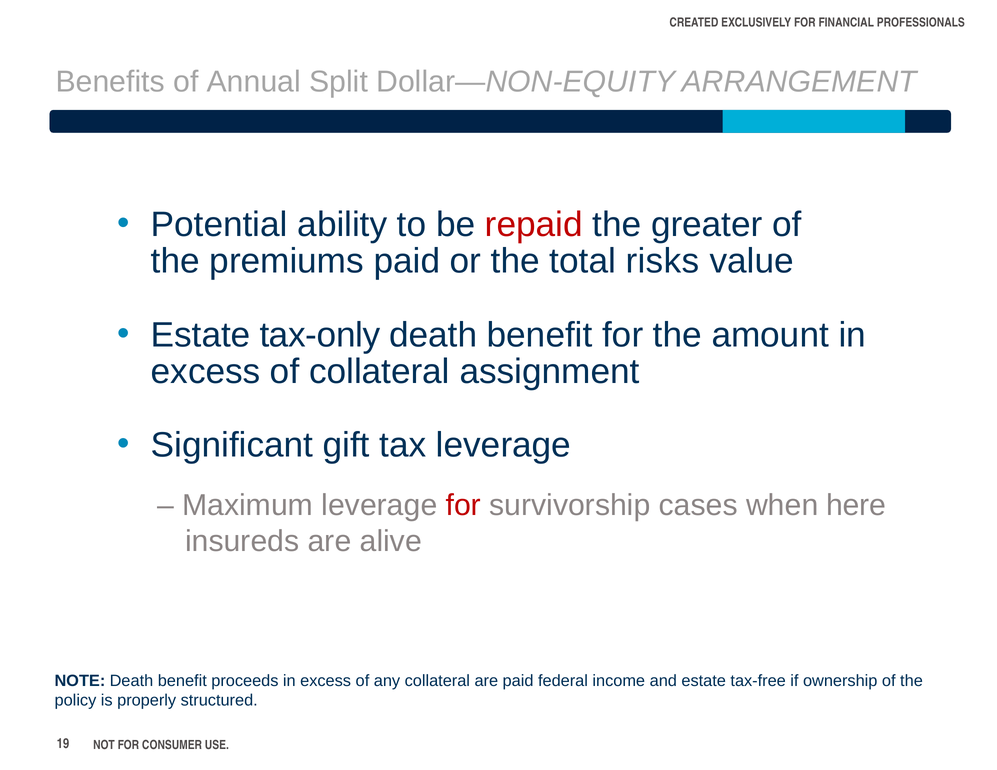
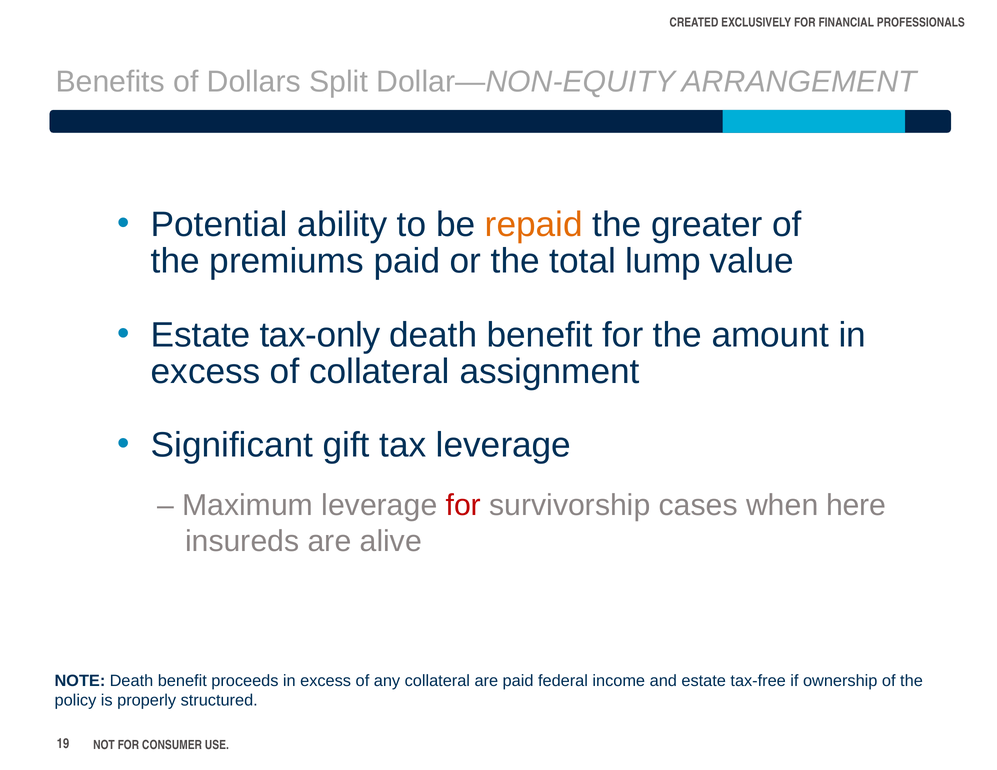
Annual: Annual -> Dollars
repaid colour: red -> orange
risks: risks -> lump
